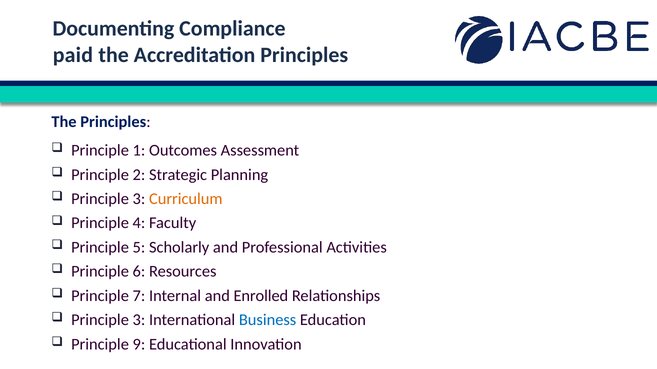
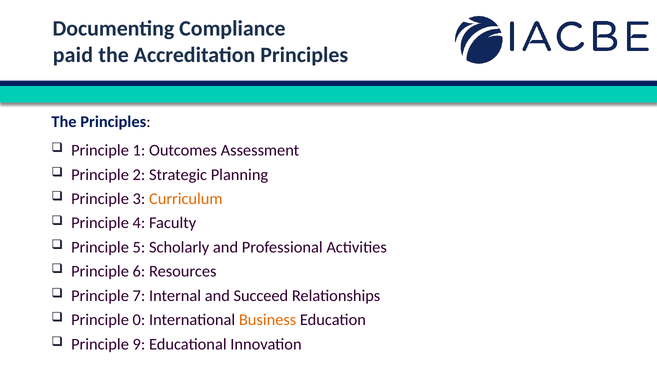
Enrolled: Enrolled -> Succeed
3 at (139, 320): 3 -> 0
Business colour: blue -> orange
